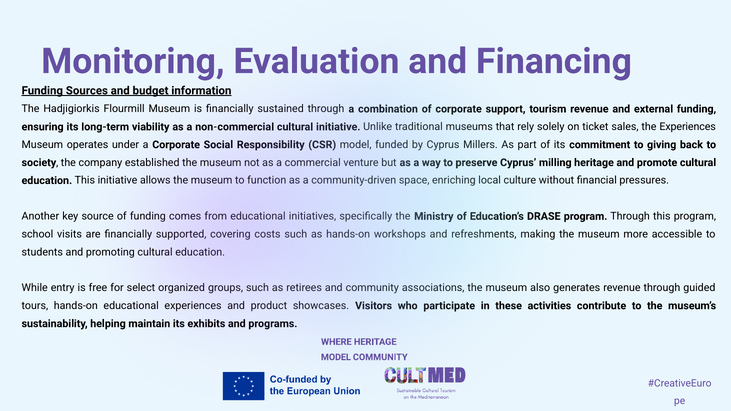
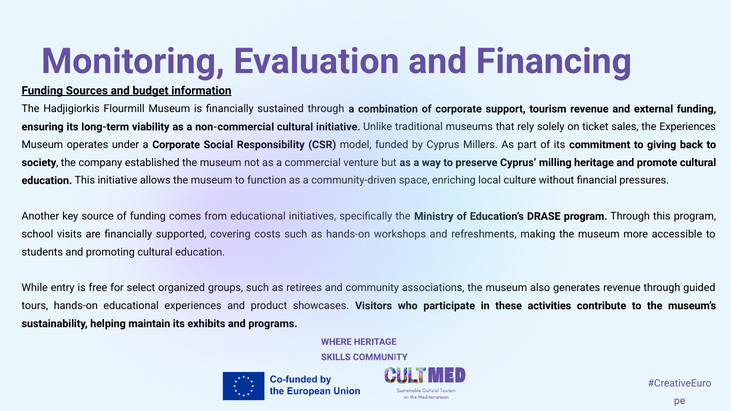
MODEL at (336, 357): MODEL -> SKILLS
